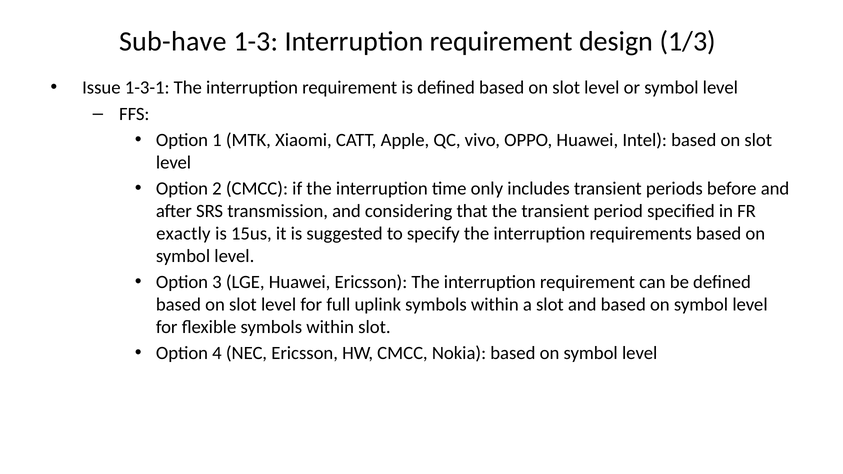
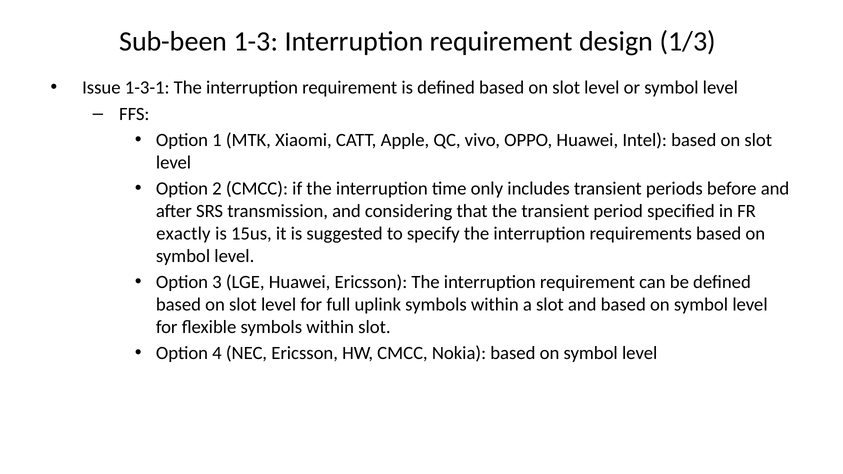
Sub-have: Sub-have -> Sub-been
